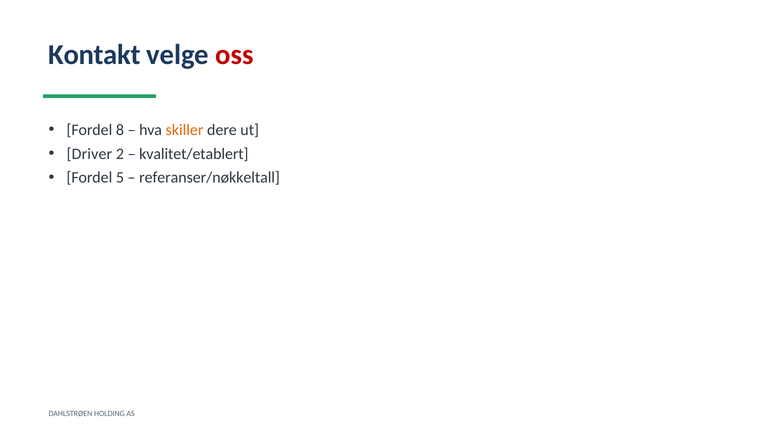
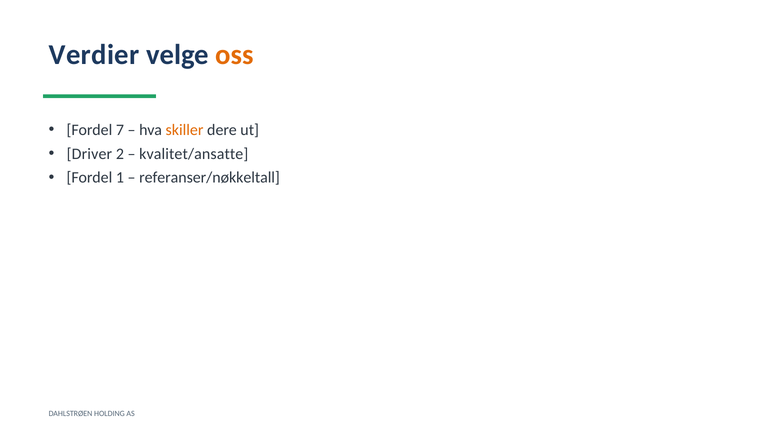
Kontakt: Kontakt -> Verdier
oss colour: red -> orange
8: 8 -> 7
kvalitet/etablert: kvalitet/etablert -> kvalitet/ansatte
5: 5 -> 1
